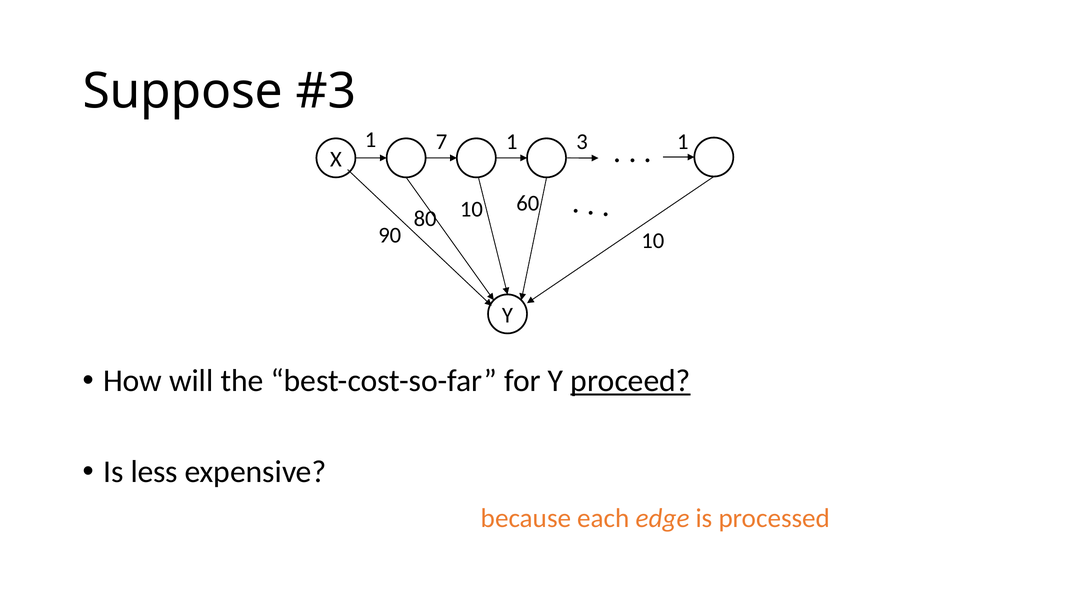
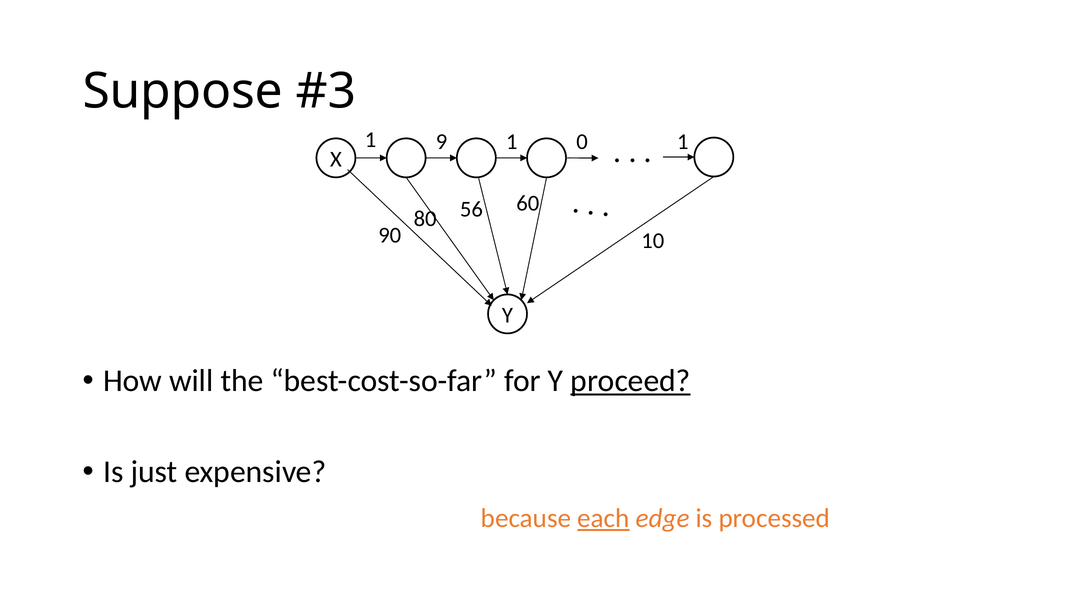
7: 7 -> 9
3: 3 -> 0
80 10: 10 -> 56
less: less -> just
each underline: none -> present
